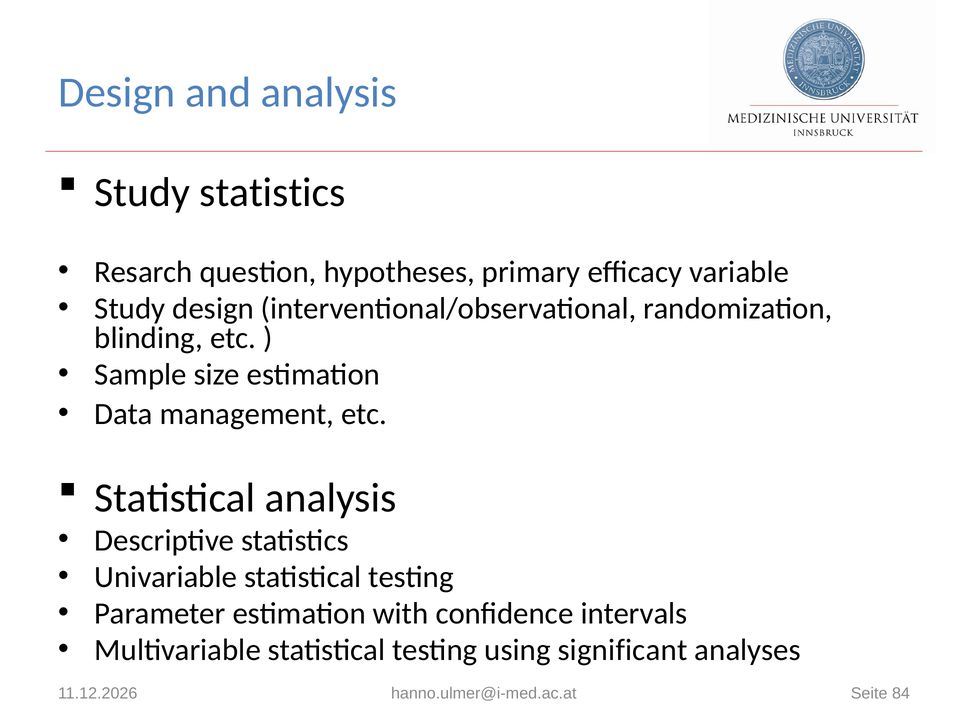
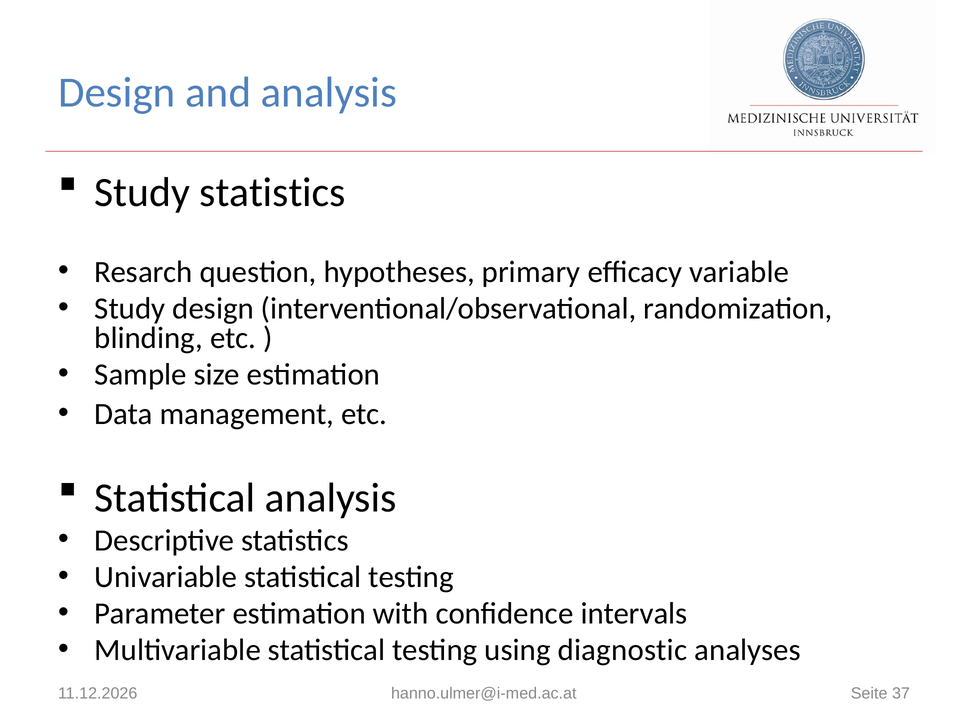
significant: significant -> diagnostic
84: 84 -> 37
